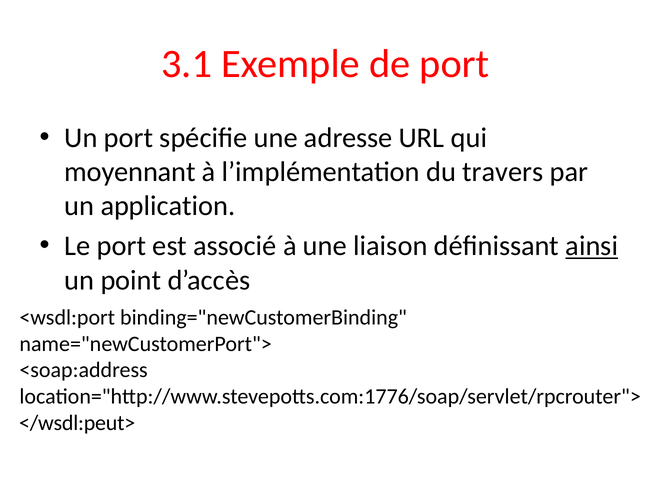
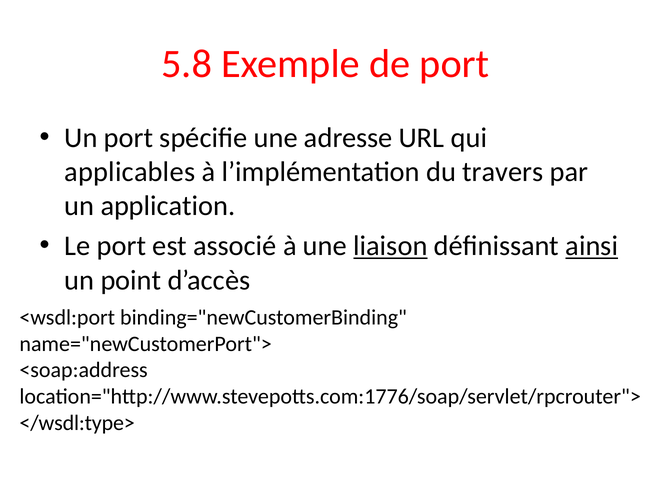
3.1: 3.1 -> 5.8
moyennant: moyennant -> applicables
liaison underline: none -> present
</wsdl:peut>: </wsdl:peut> -> </wsdl:type>
